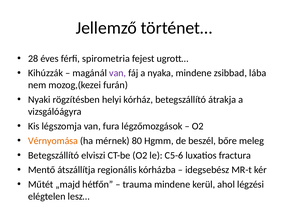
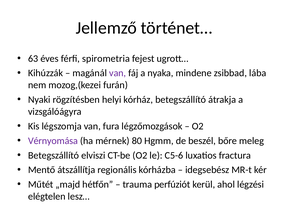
28: 28 -> 63
Vérnyomása colour: orange -> purple
trauma mindene: mindene -> perfúziót
